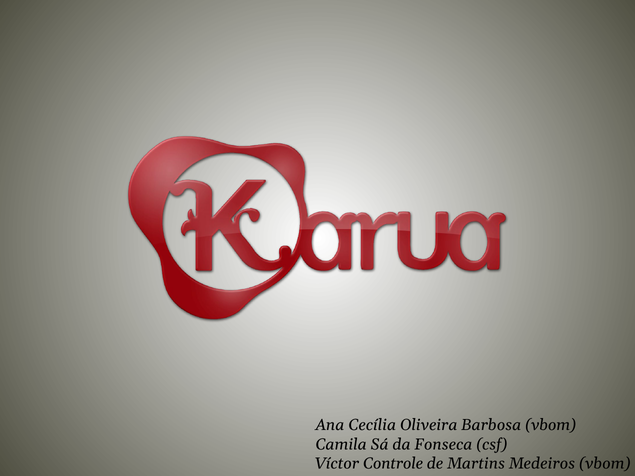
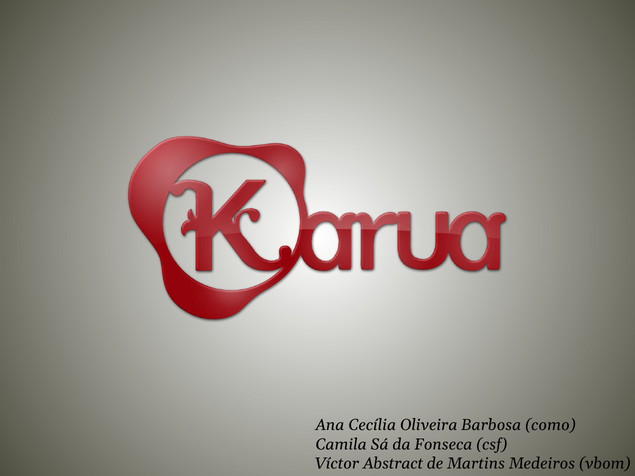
Barbosa vbom: vbom -> como
Controle: Controle -> Abstract
